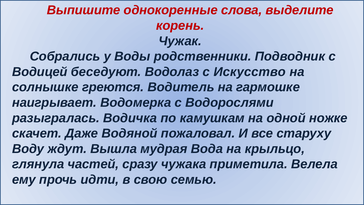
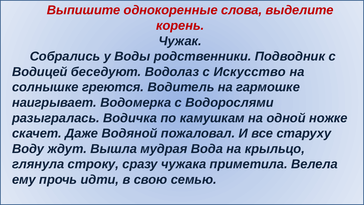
частей: частей -> строку
